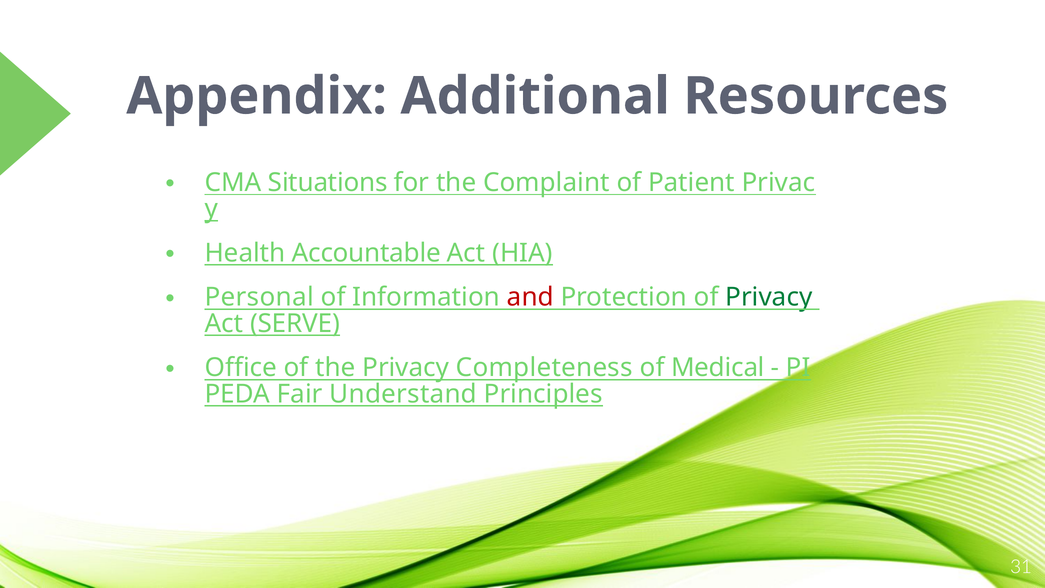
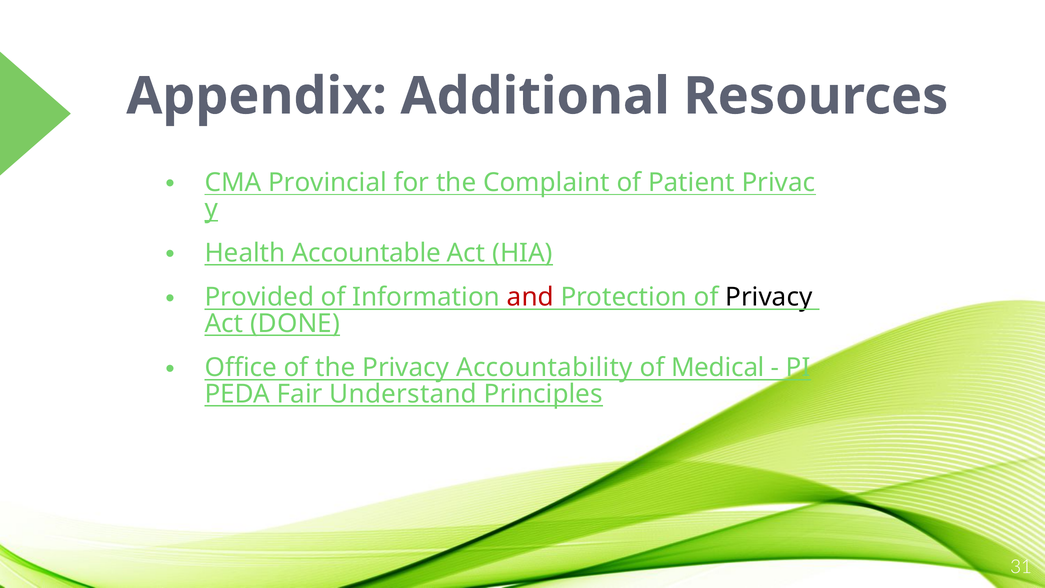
Situations: Situations -> Provincial
Personal: Personal -> Provided
Privacy at (769, 297) colour: green -> black
SERVE: SERVE -> DONE
Completeness: Completeness -> Accountability
